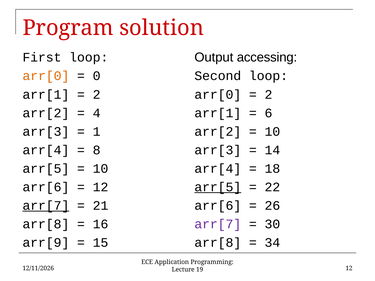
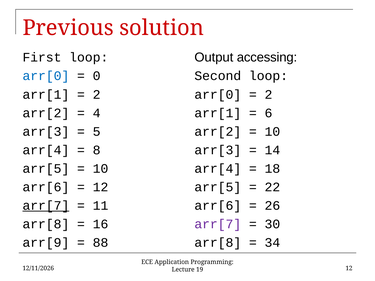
Program: Program -> Previous
arr[0 at (46, 76) colour: orange -> blue
1: 1 -> 5
arr[5 at (218, 187) underline: present -> none
21: 21 -> 11
15: 15 -> 88
